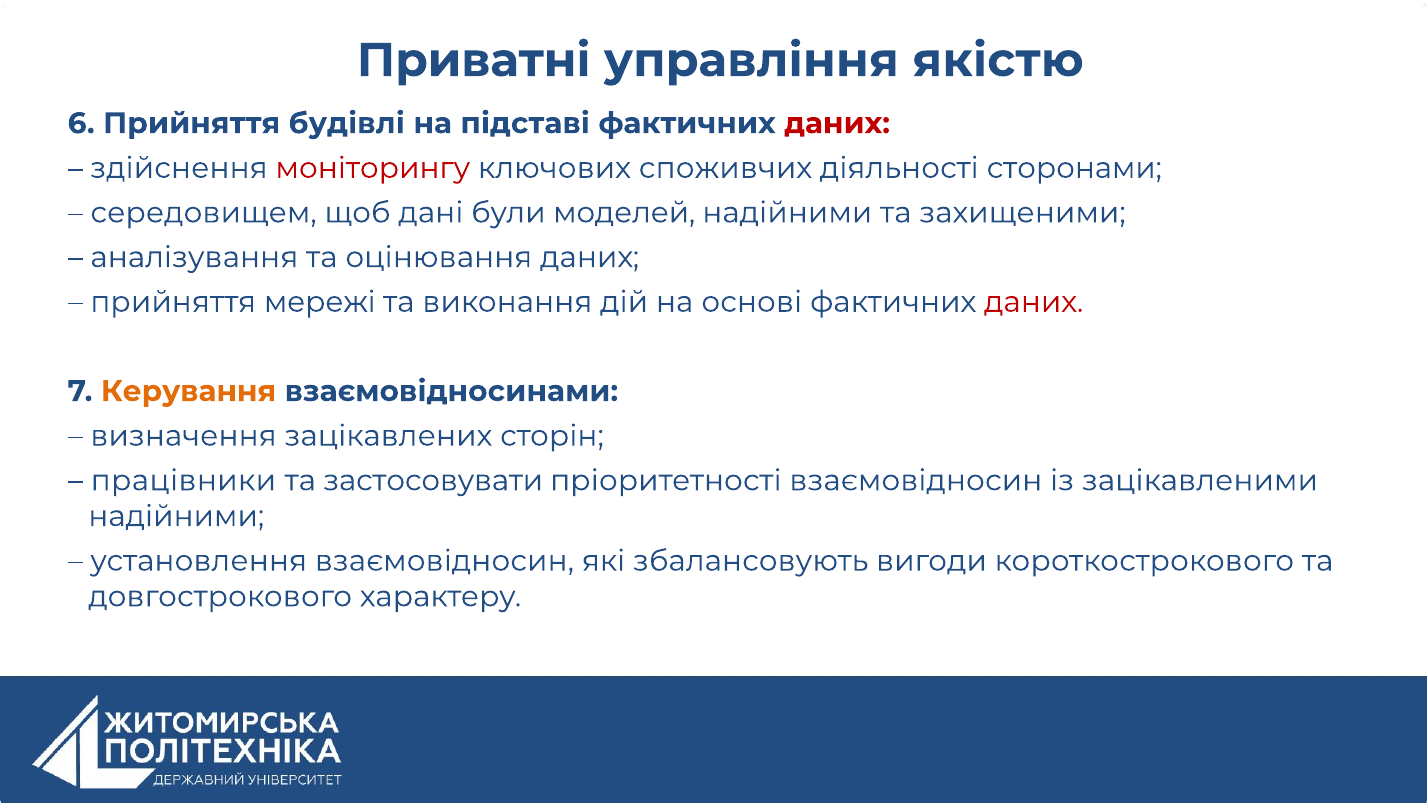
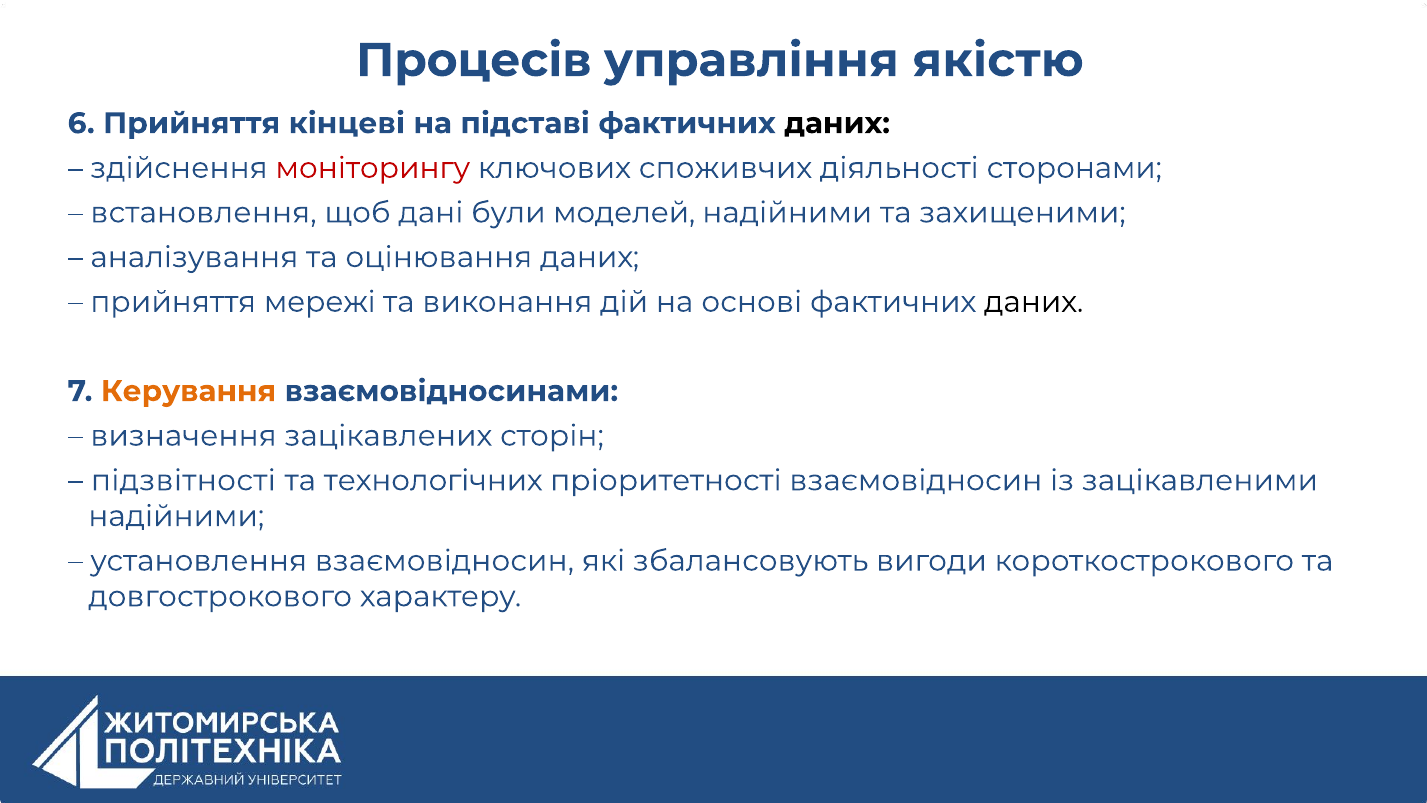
Приватні: Приватні -> Процесів
будівлі: будівлі -> кінцеві
даних at (837, 123) colour: red -> black
середовищем: середовищем -> встановлення
даних at (1034, 302) colour: red -> black
працівники: працівники -> підзвітності
застосовувати: застосовувати -> технологічних
